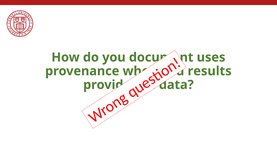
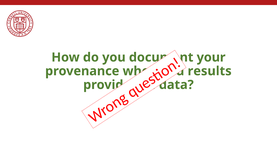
uses: uses -> your
